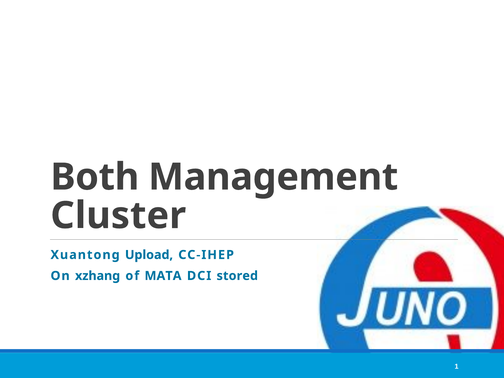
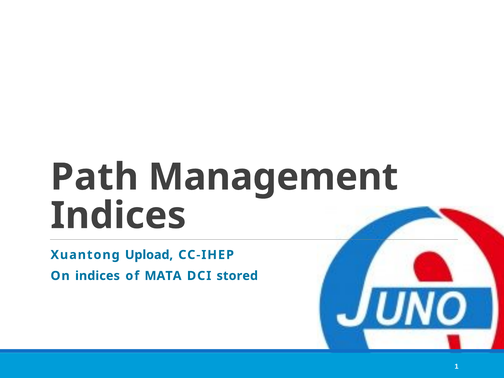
Both: Both -> Path
Cluster at (118, 216): Cluster -> Indices
On xzhang: xzhang -> indices
